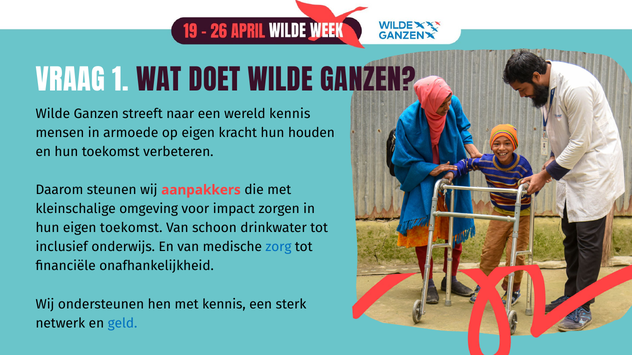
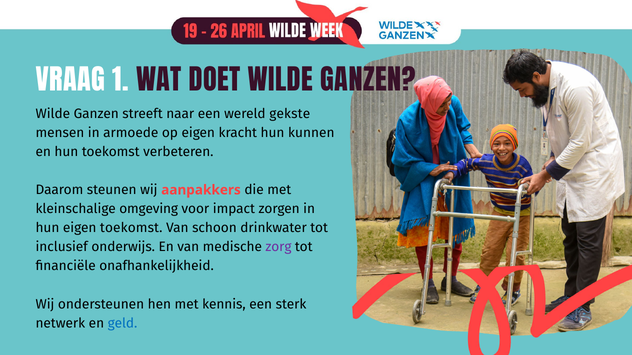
wereld kennis: kennis -> gekste
houden: houden -> kunnen
zorg colour: blue -> purple
